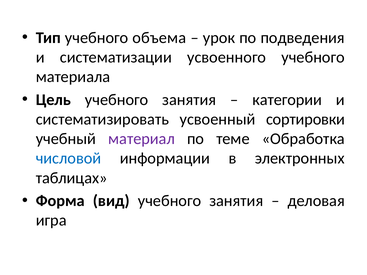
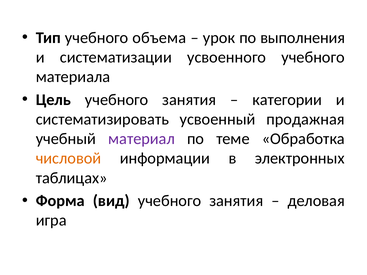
подведения: подведения -> выполнения
сортировки: сортировки -> продажная
числовой colour: blue -> orange
